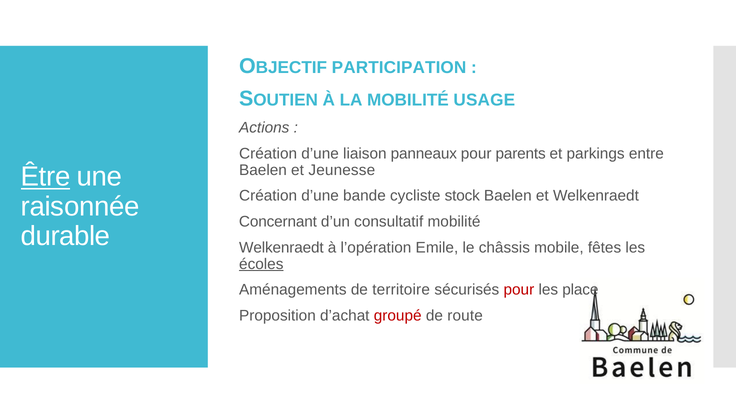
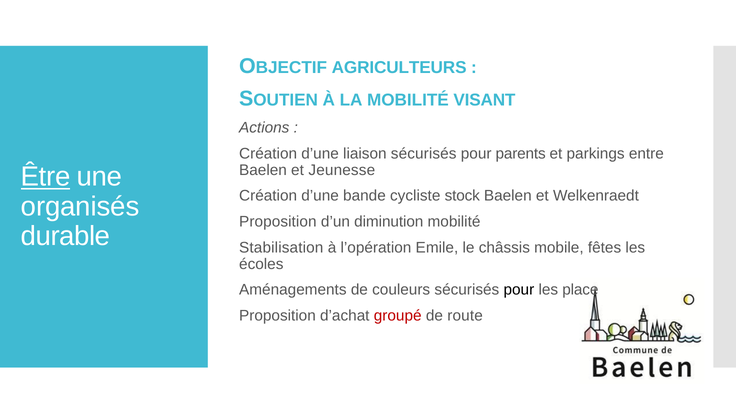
PARTICIPATION: PARTICIPATION -> AGRICULTEURS
USAGE: USAGE -> VISANT
liaison panneaux: panneaux -> sécurisés
raisonnée: raisonnée -> organisés
Concernant at (278, 222): Concernant -> Proposition
consultatif: consultatif -> diminution
Welkenraedt at (281, 247): Welkenraedt -> Stabilisation
écoles underline: present -> none
territoire: territoire -> couleurs
pour at (519, 290) colour: red -> black
